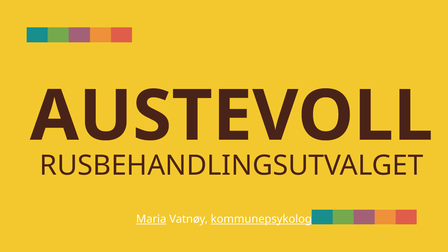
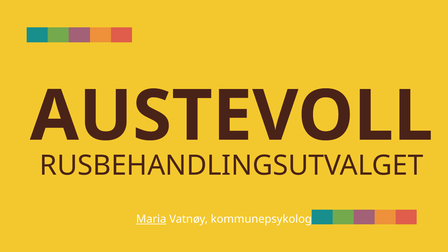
kommunepsykolog underline: present -> none
